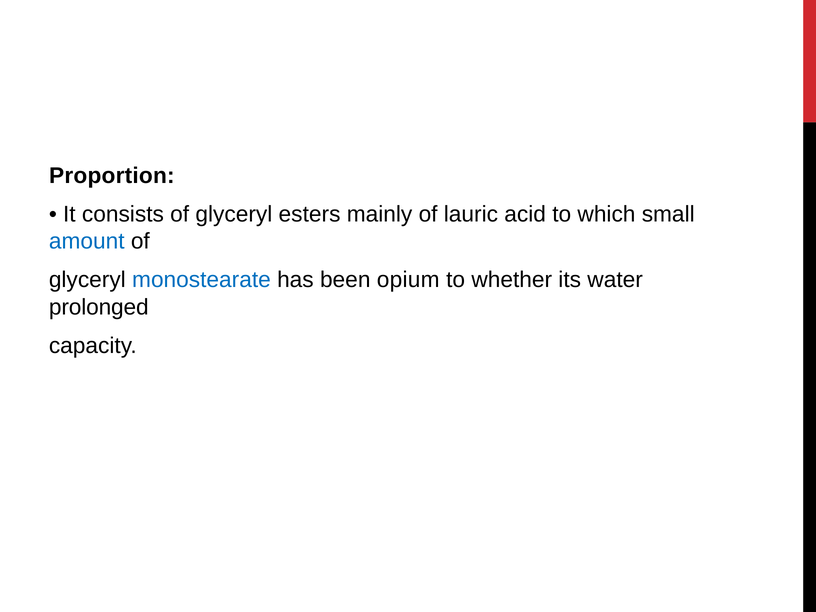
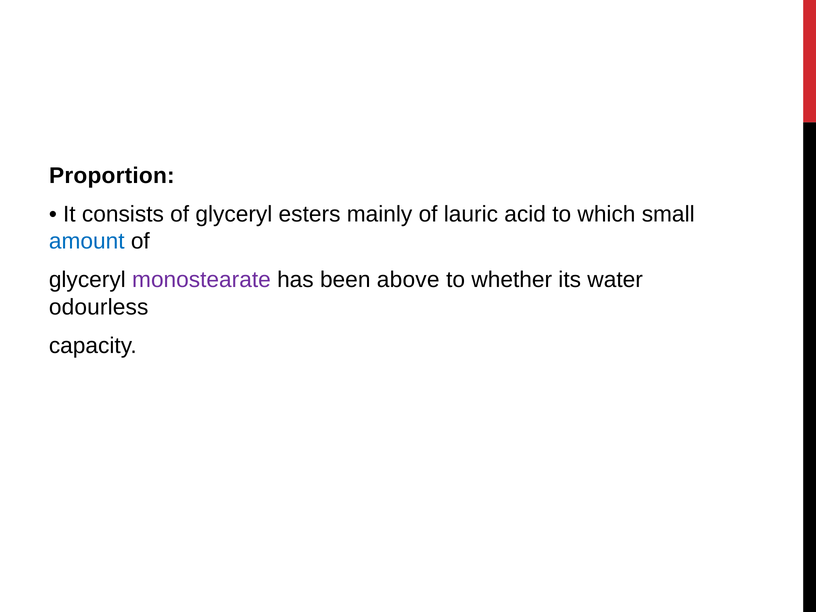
monostearate colour: blue -> purple
opium: opium -> above
prolonged: prolonged -> odourless
